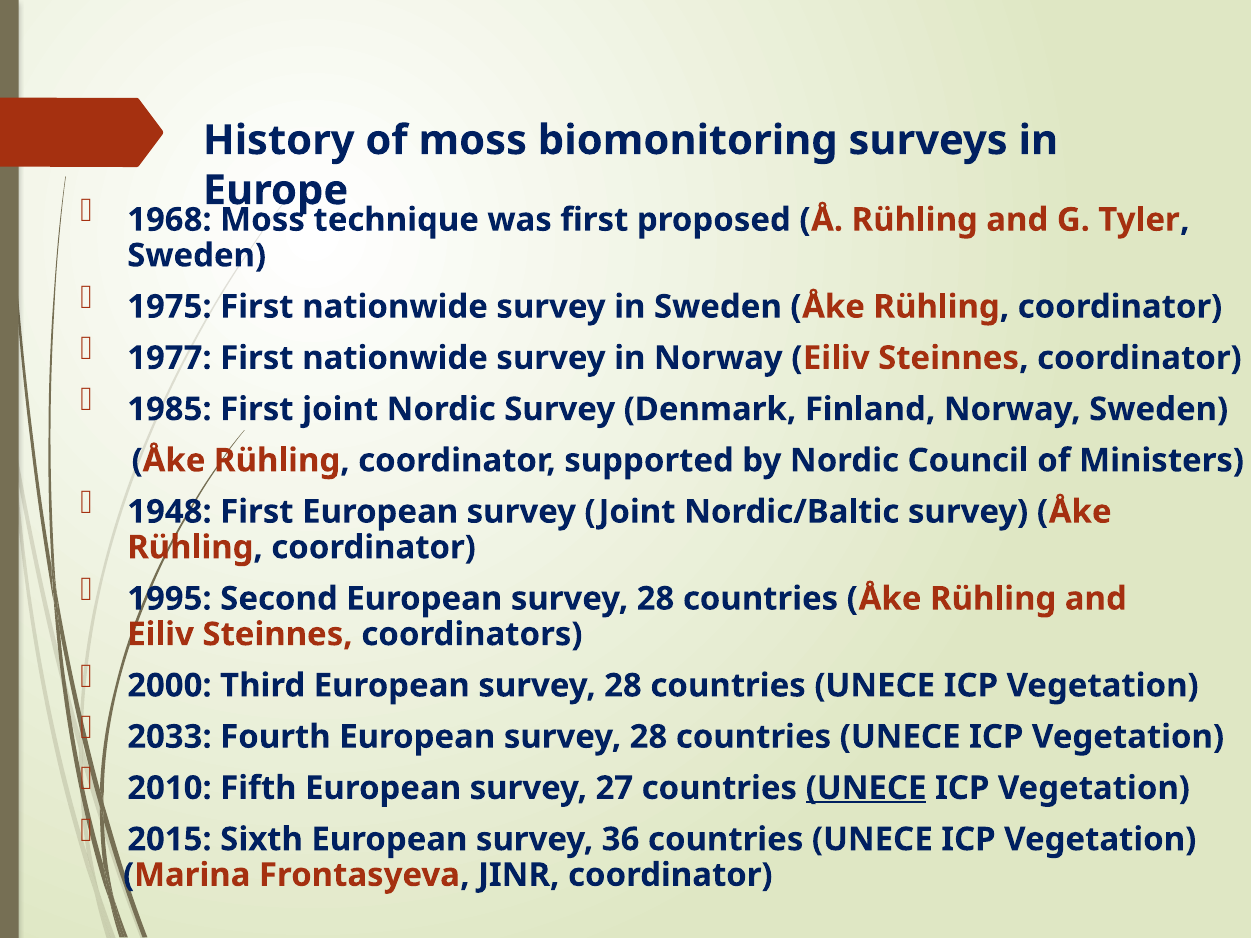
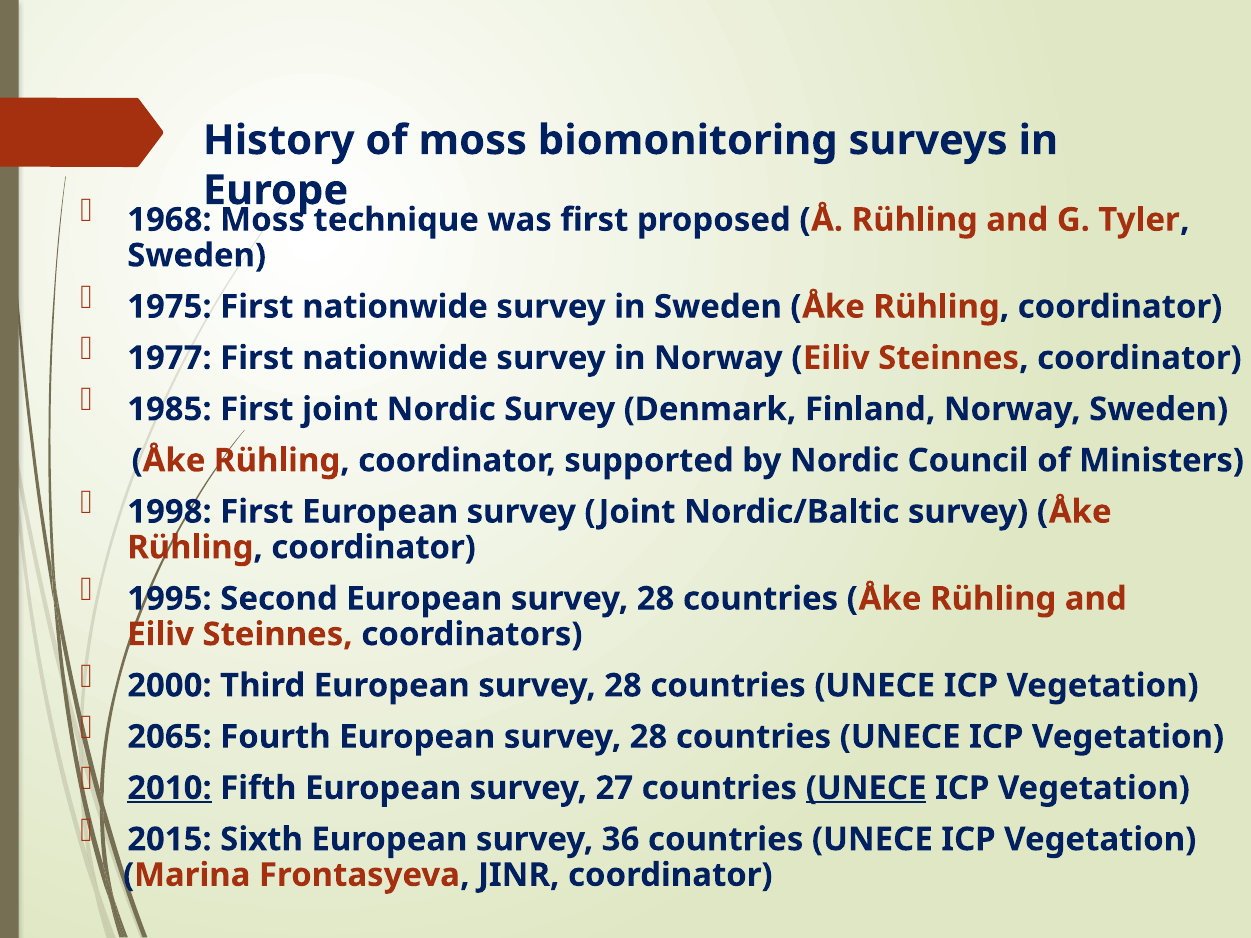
1948: 1948 -> 1998
2033: 2033 -> 2065
2010 underline: none -> present
